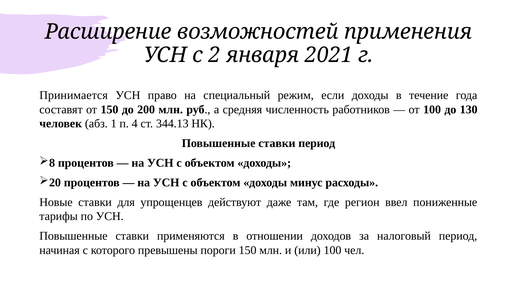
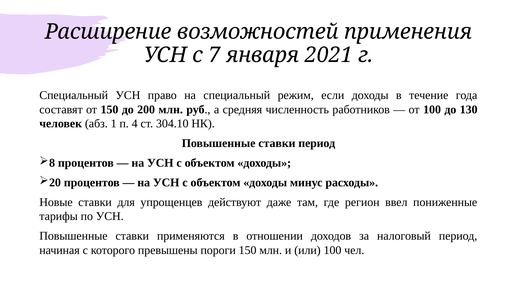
2: 2 -> 7
Принимается at (74, 95): Принимается -> Специальный
344.13: 344.13 -> 304.10
